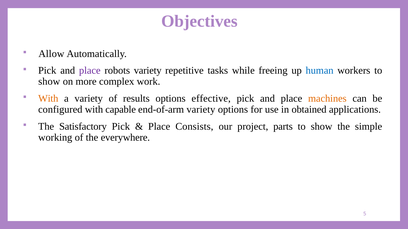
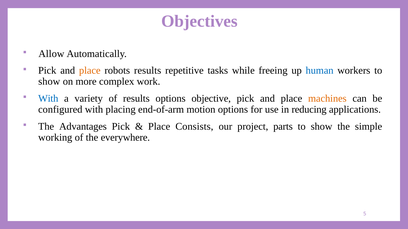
place at (90, 71) colour: purple -> orange
robots variety: variety -> results
With at (48, 99) colour: orange -> blue
effective: effective -> objective
capable: capable -> placing
end-of-arm variety: variety -> motion
obtained: obtained -> reducing
Satisfactory: Satisfactory -> Advantages
